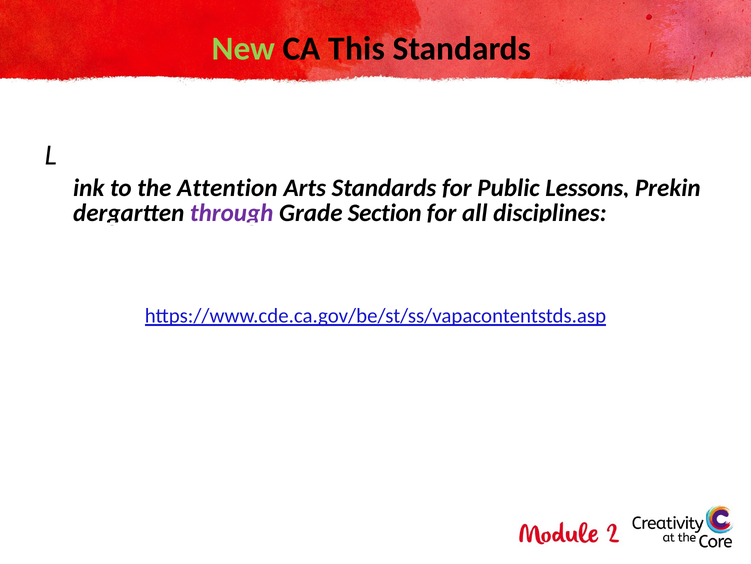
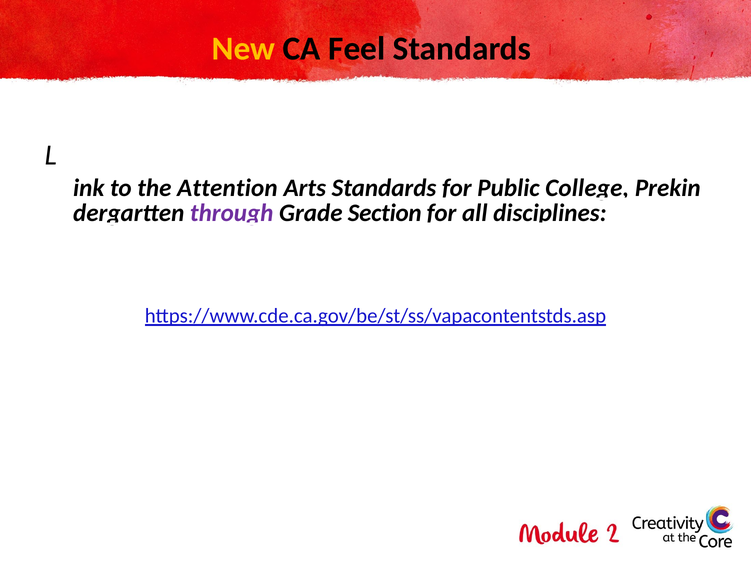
New colour: light green -> yellow
This: This -> Feel
Lessons: Lessons -> College
